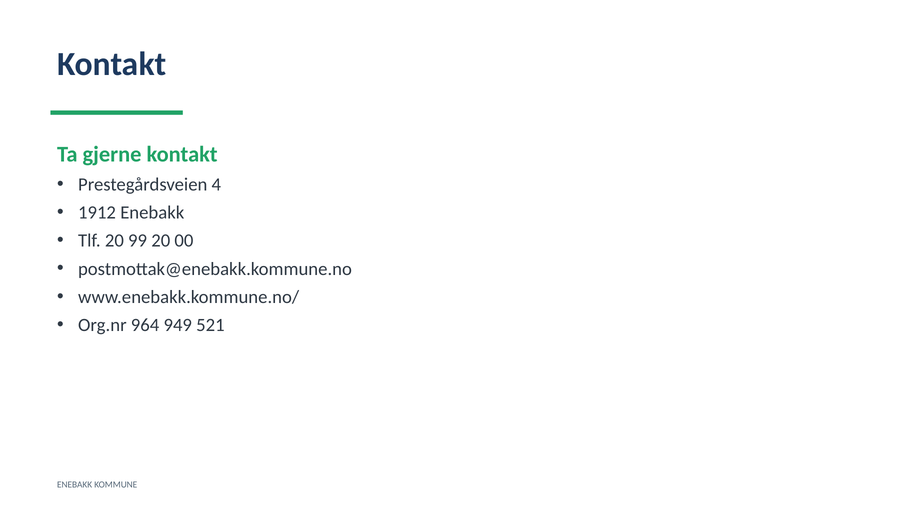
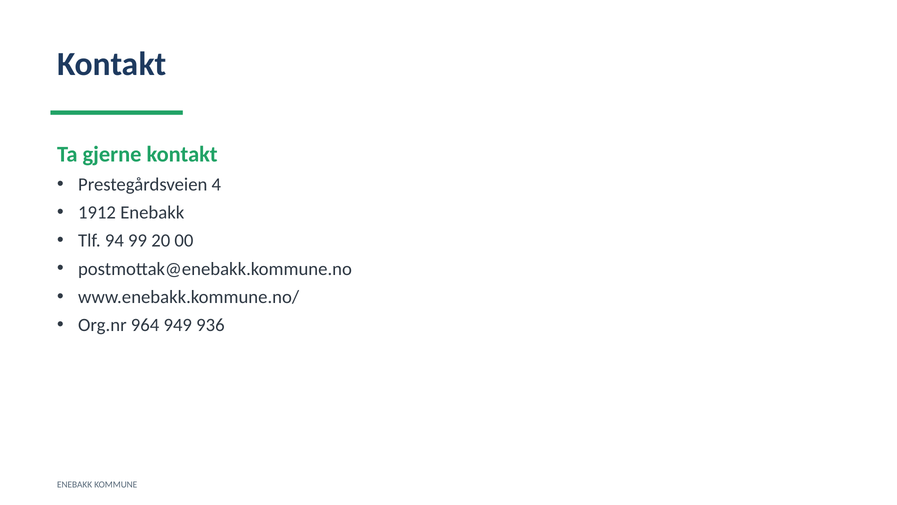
Tlf 20: 20 -> 94
521: 521 -> 936
